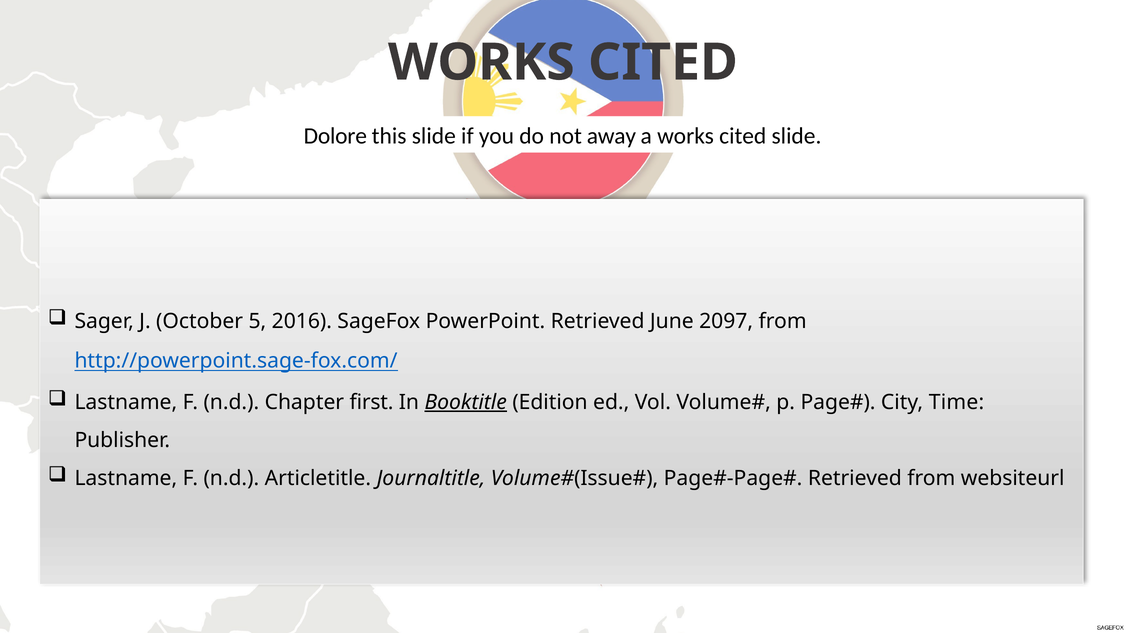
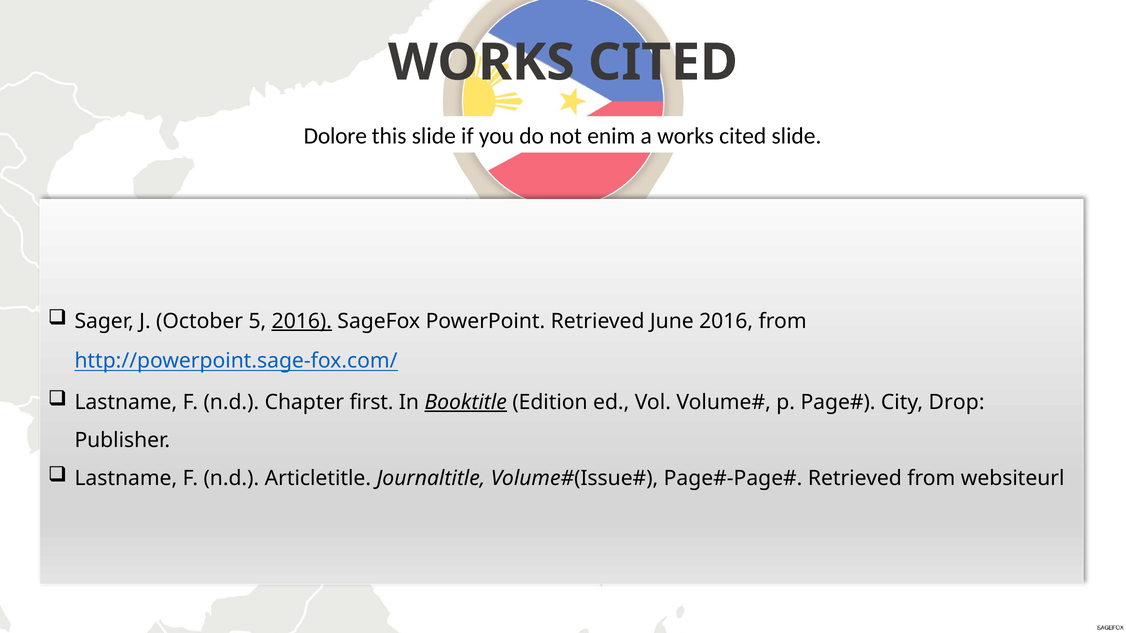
away: away -> enim
2016 at (302, 321) underline: none -> present
June 2097: 2097 -> 2016
Time: Time -> Drop
